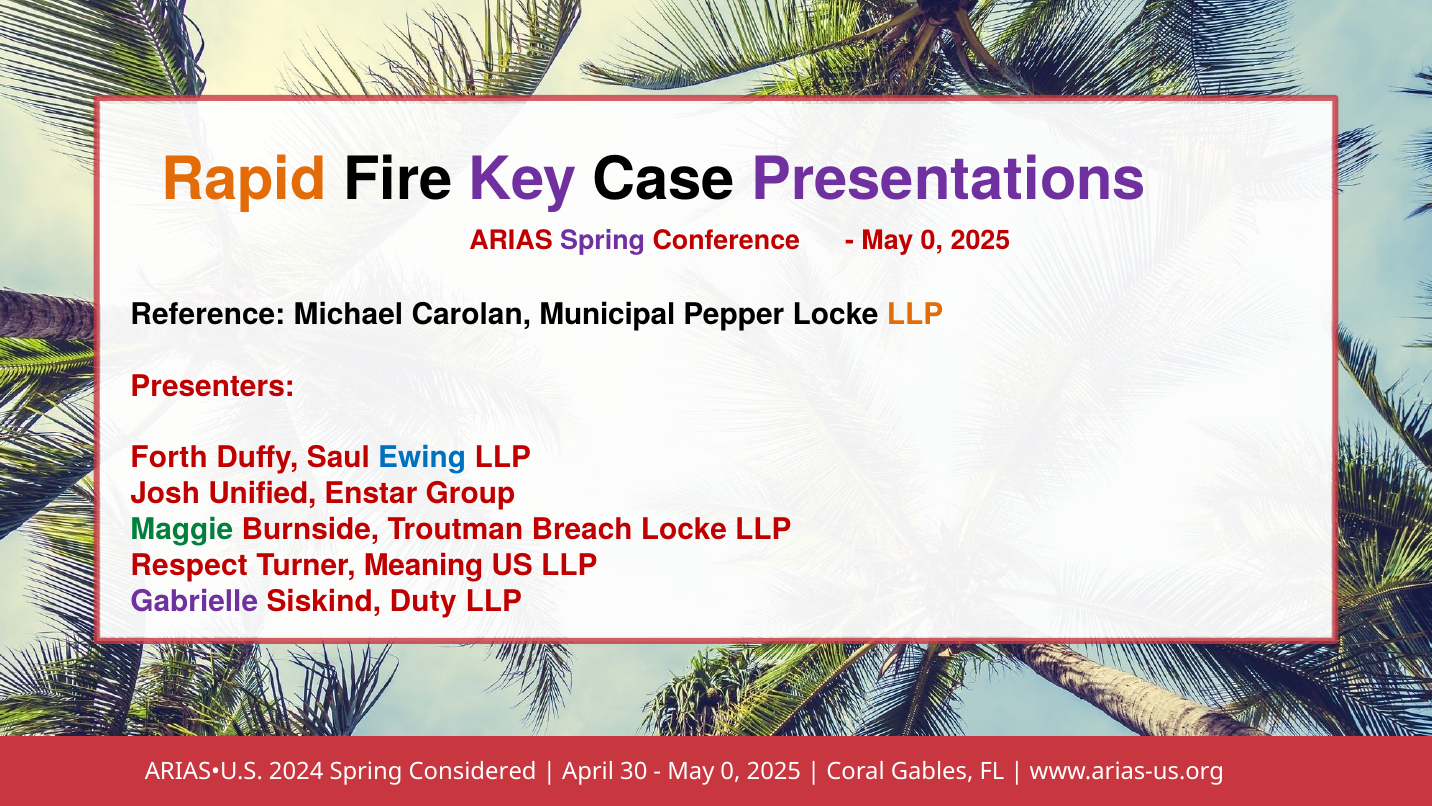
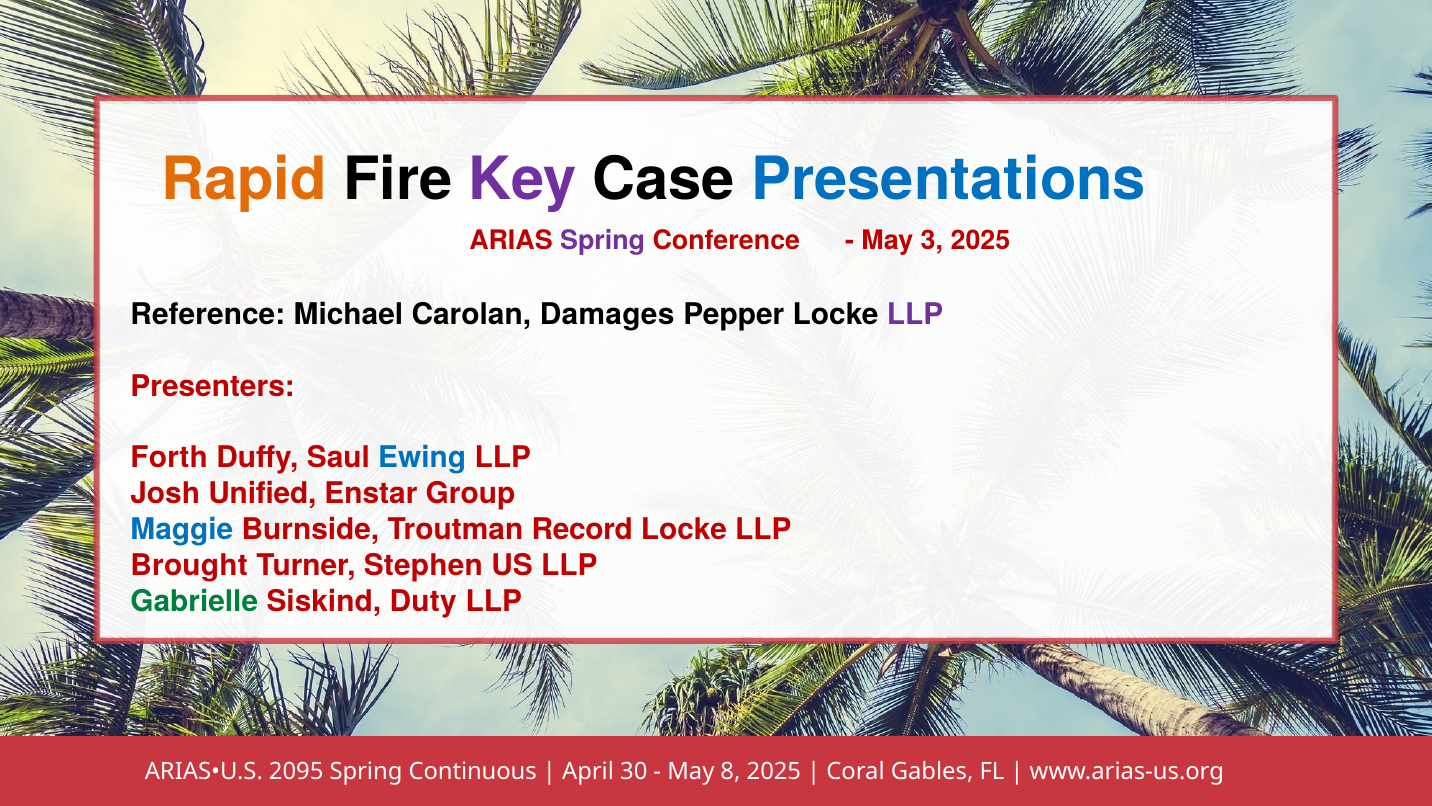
Presentations colour: purple -> blue
0 at (932, 241): 0 -> 3
Municipal: Municipal -> Damages
LLP at (915, 314) colour: orange -> purple
Maggie colour: green -> blue
Breach: Breach -> Record
Respect: Respect -> Brought
Meaning: Meaning -> Stephen
Gabrielle colour: purple -> green
2024: 2024 -> 2095
Considered: Considered -> Continuous
0 at (730, 771): 0 -> 8
